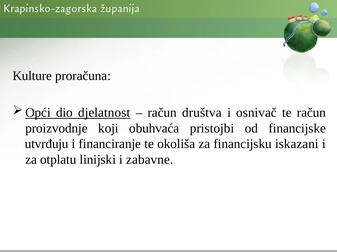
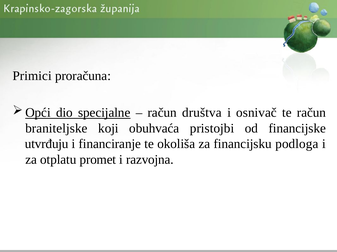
Kulture: Kulture -> Primici
djelatnost: djelatnost -> specijalne
proizvodnje: proizvodnje -> braniteljske
iskazani: iskazani -> podloga
linijski: linijski -> promet
zabavne: zabavne -> razvojna
